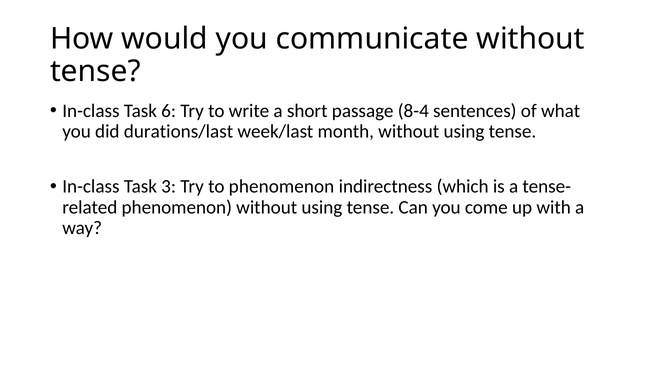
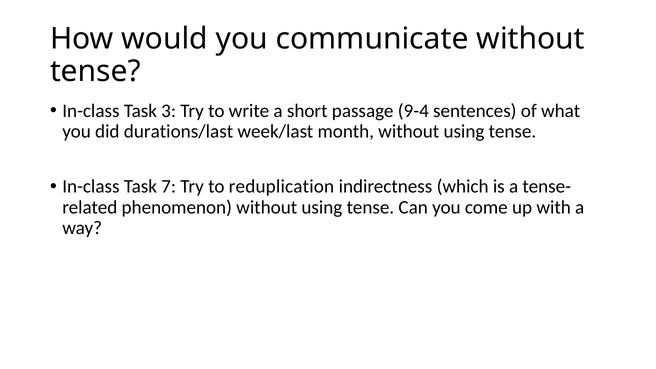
6: 6 -> 3
8-4: 8-4 -> 9-4
3: 3 -> 7
to phenomenon: phenomenon -> reduplication
